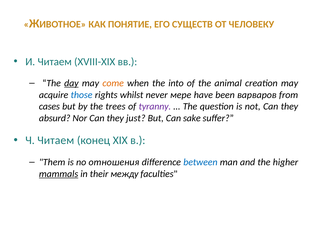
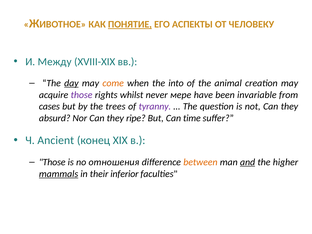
ПОНЯТИЕ underline: none -> present
СУЩЕСТВ: СУЩЕСТВ -> АСПЕКТЫ
И Читаем: Читаем -> Между
those at (82, 95) colour: blue -> purple
варваров: варваров -> invariable
just: just -> ripe
sake: sake -> time
Ч Читаем: Читаем -> Ancient
Them at (52, 162): Them -> Those
between colour: blue -> orange
and underline: none -> present
между: между -> inferior
